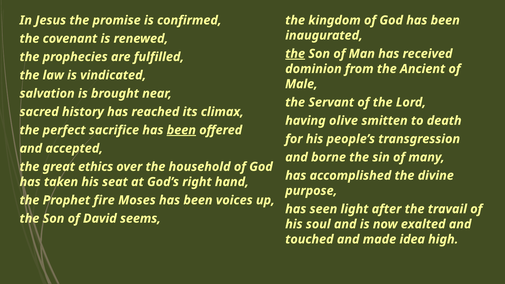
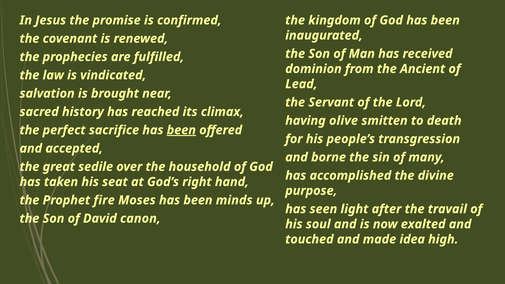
the at (295, 54) underline: present -> none
Male: Male -> Lead
ethics: ethics -> sedile
voices: voices -> minds
seems: seems -> canon
